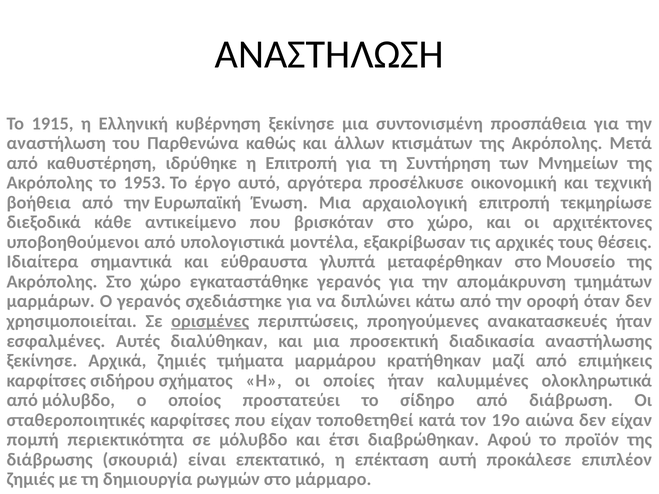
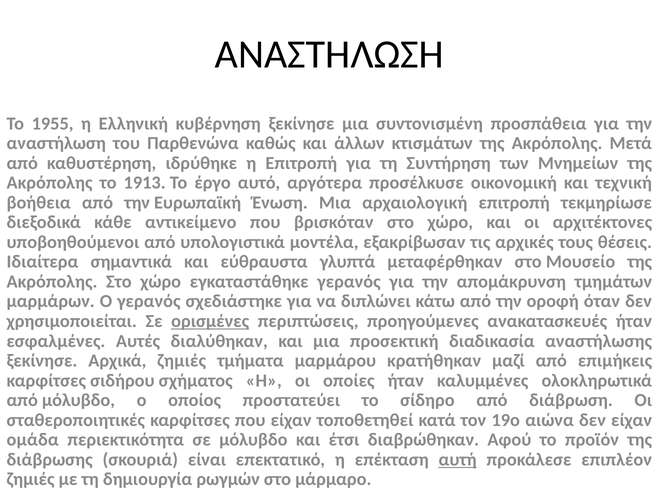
1915: 1915 -> 1955
1953: 1953 -> 1913
πομπή: πομπή -> ομάδα
αυτή underline: none -> present
